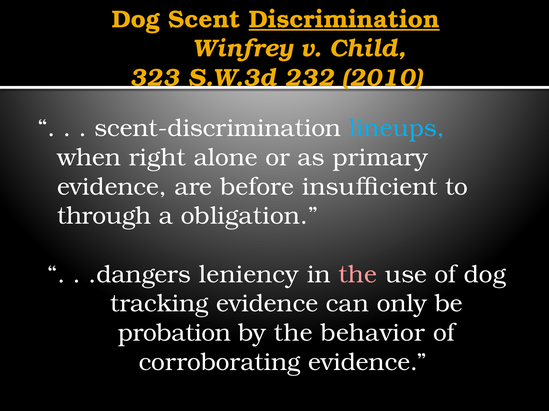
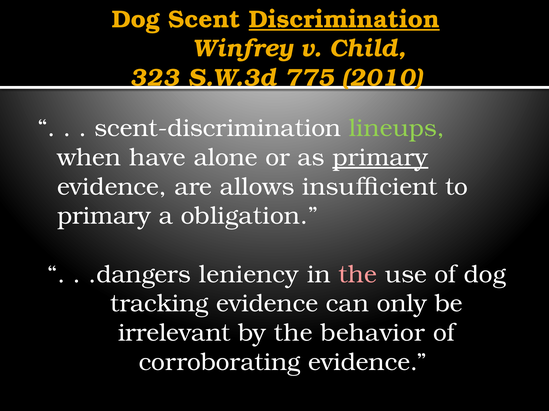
232: 232 -> 775
lineups colour: light blue -> light green
right: right -> have
primary at (380, 158) underline: none -> present
before: before -> allows
through at (104, 216): through -> primary
probation: probation -> irrelevant
